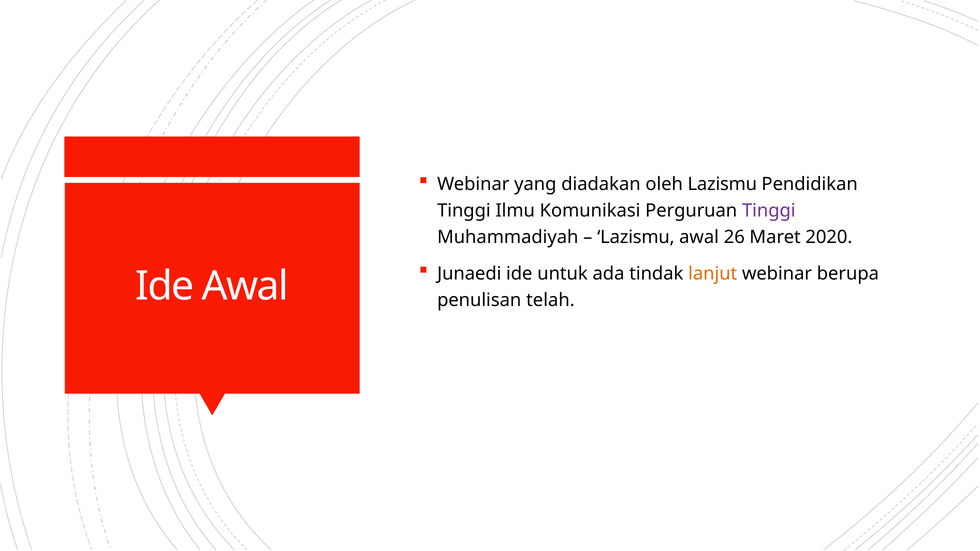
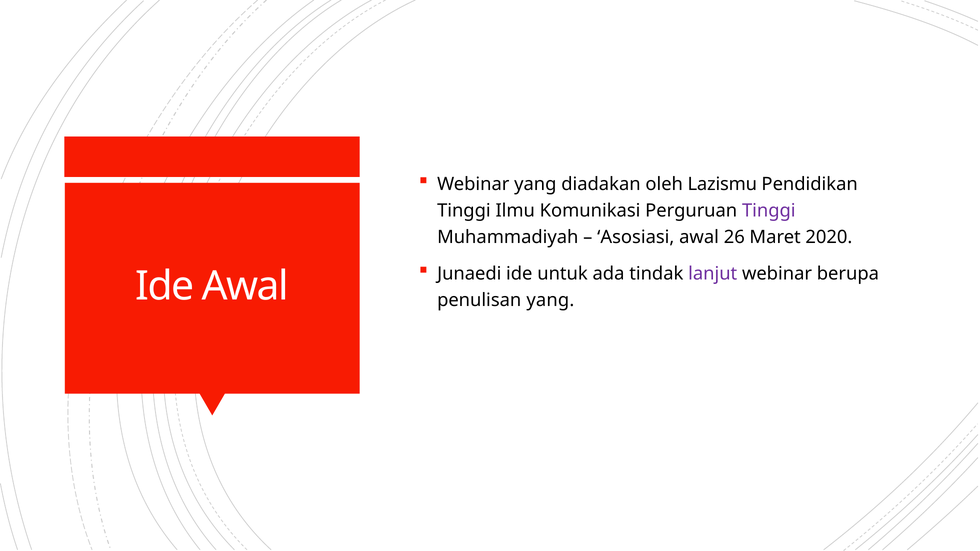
Lazismu at (636, 237): Lazismu -> Asosiasi
lanjut colour: orange -> purple
penulisan telah: telah -> yang
